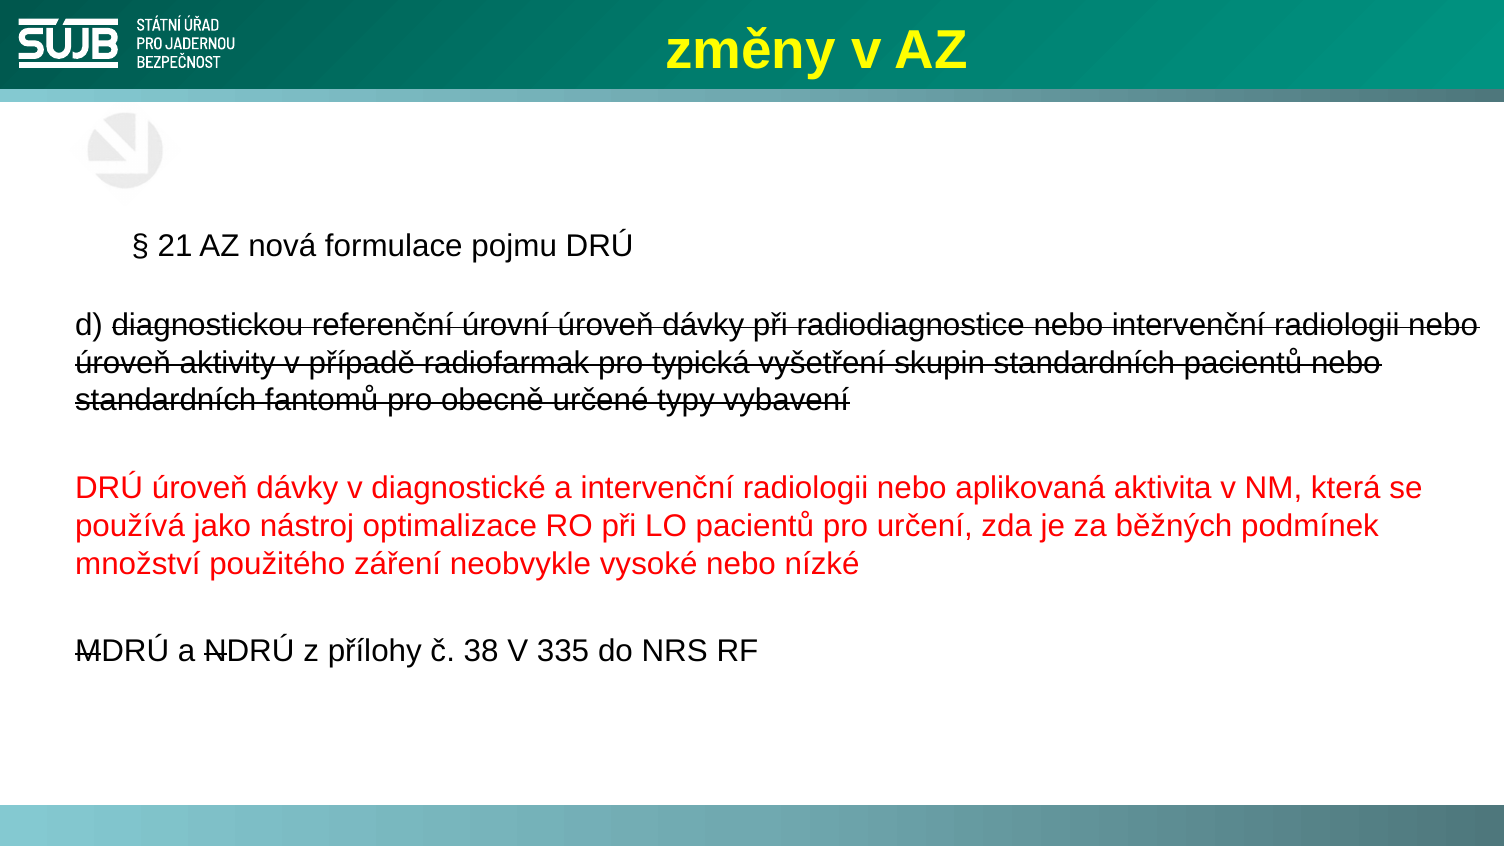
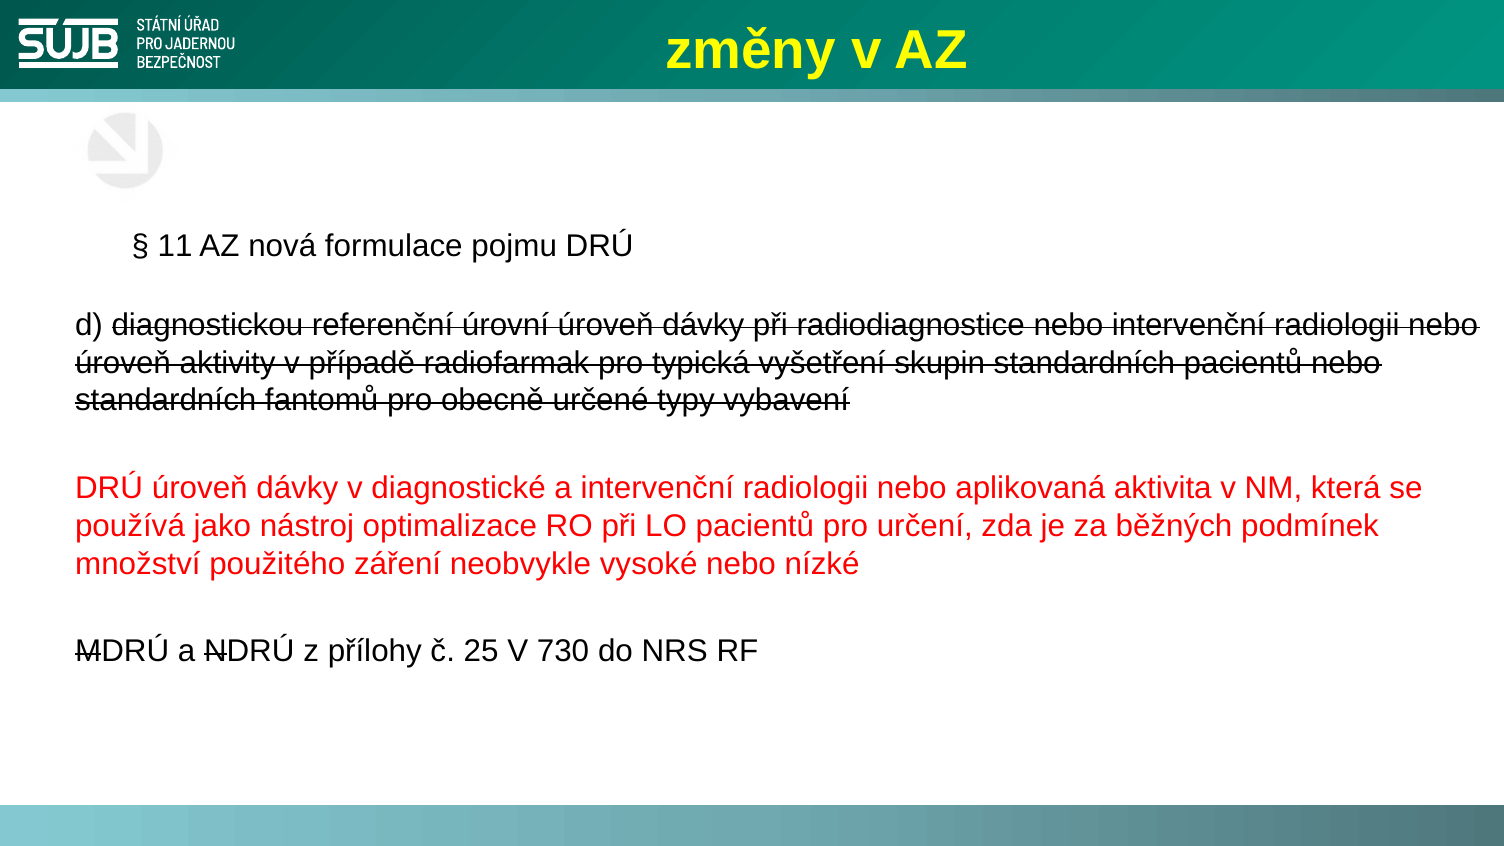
21: 21 -> 11
38: 38 -> 25
335: 335 -> 730
